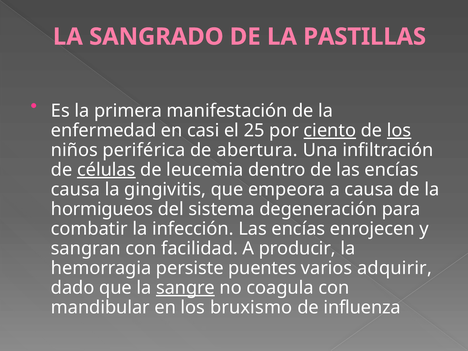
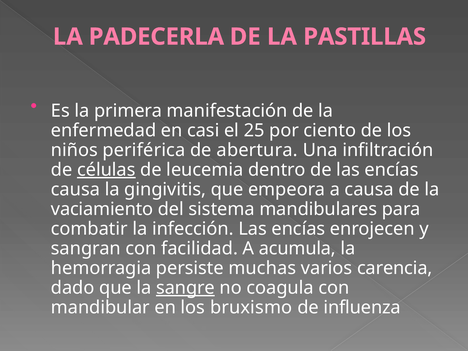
SANGRADO: SANGRADO -> PADECERLA
ciento underline: present -> none
los at (399, 131) underline: present -> none
hormigueos: hormigueos -> vaciamiento
degeneración: degeneración -> mandibulares
producir: producir -> acumula
puentes: puentes -> muchas
adquirir: adquirir -> carencia
